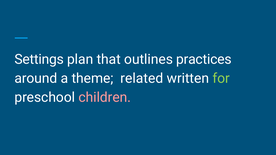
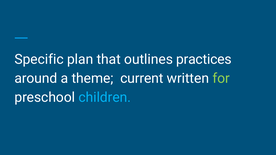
Settings: Settings -> Specific
related: related -> current
children colour: pink -> light blue
